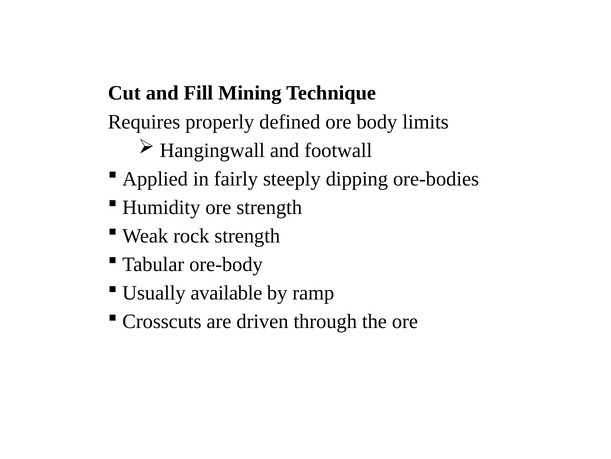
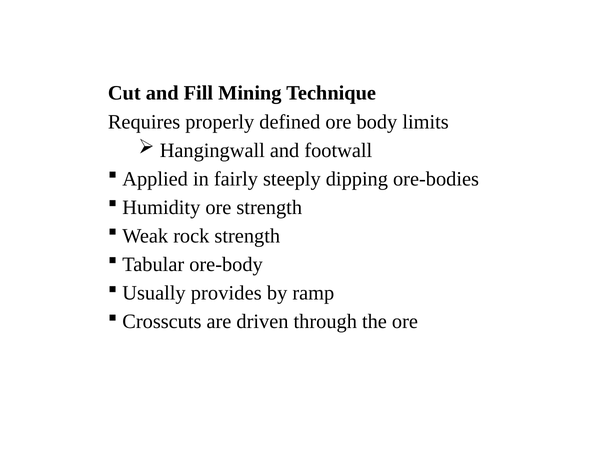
available: available -> provides
